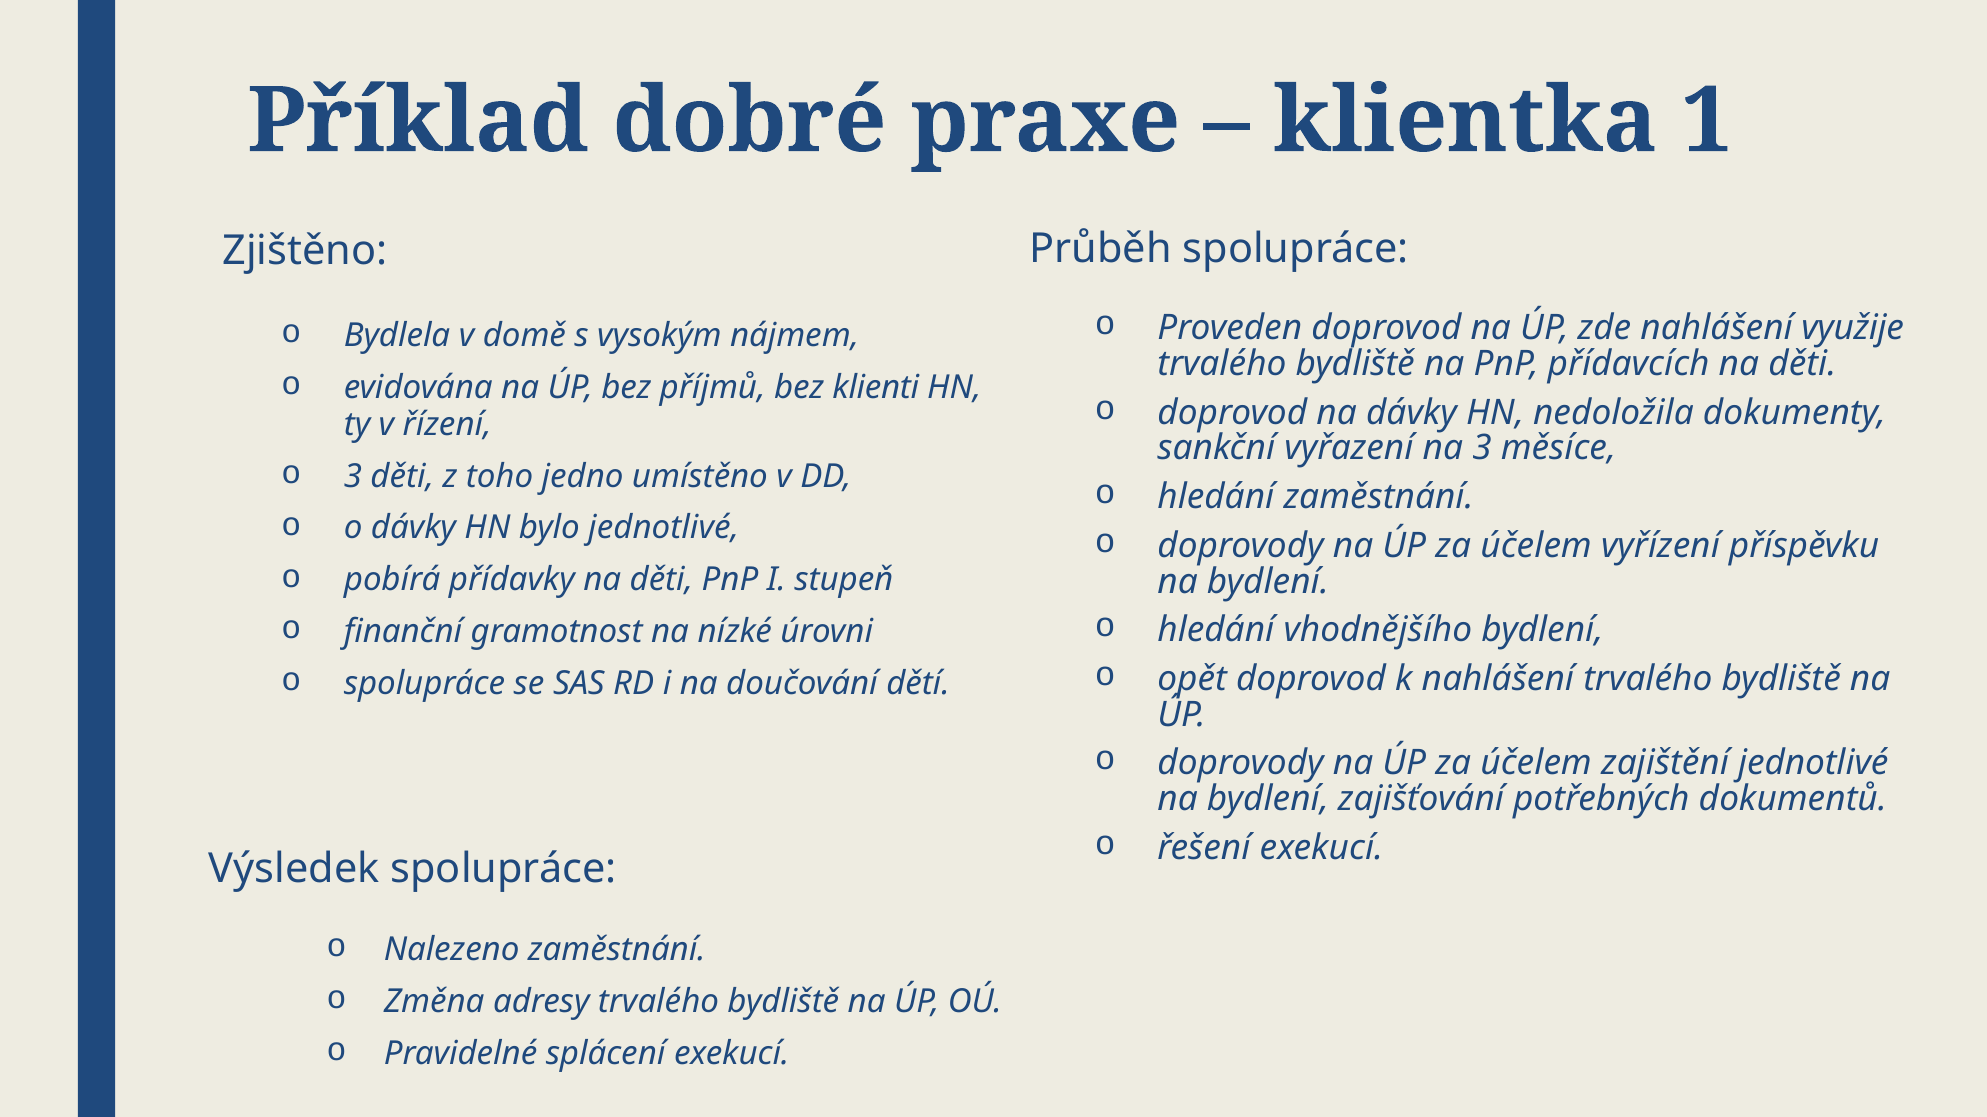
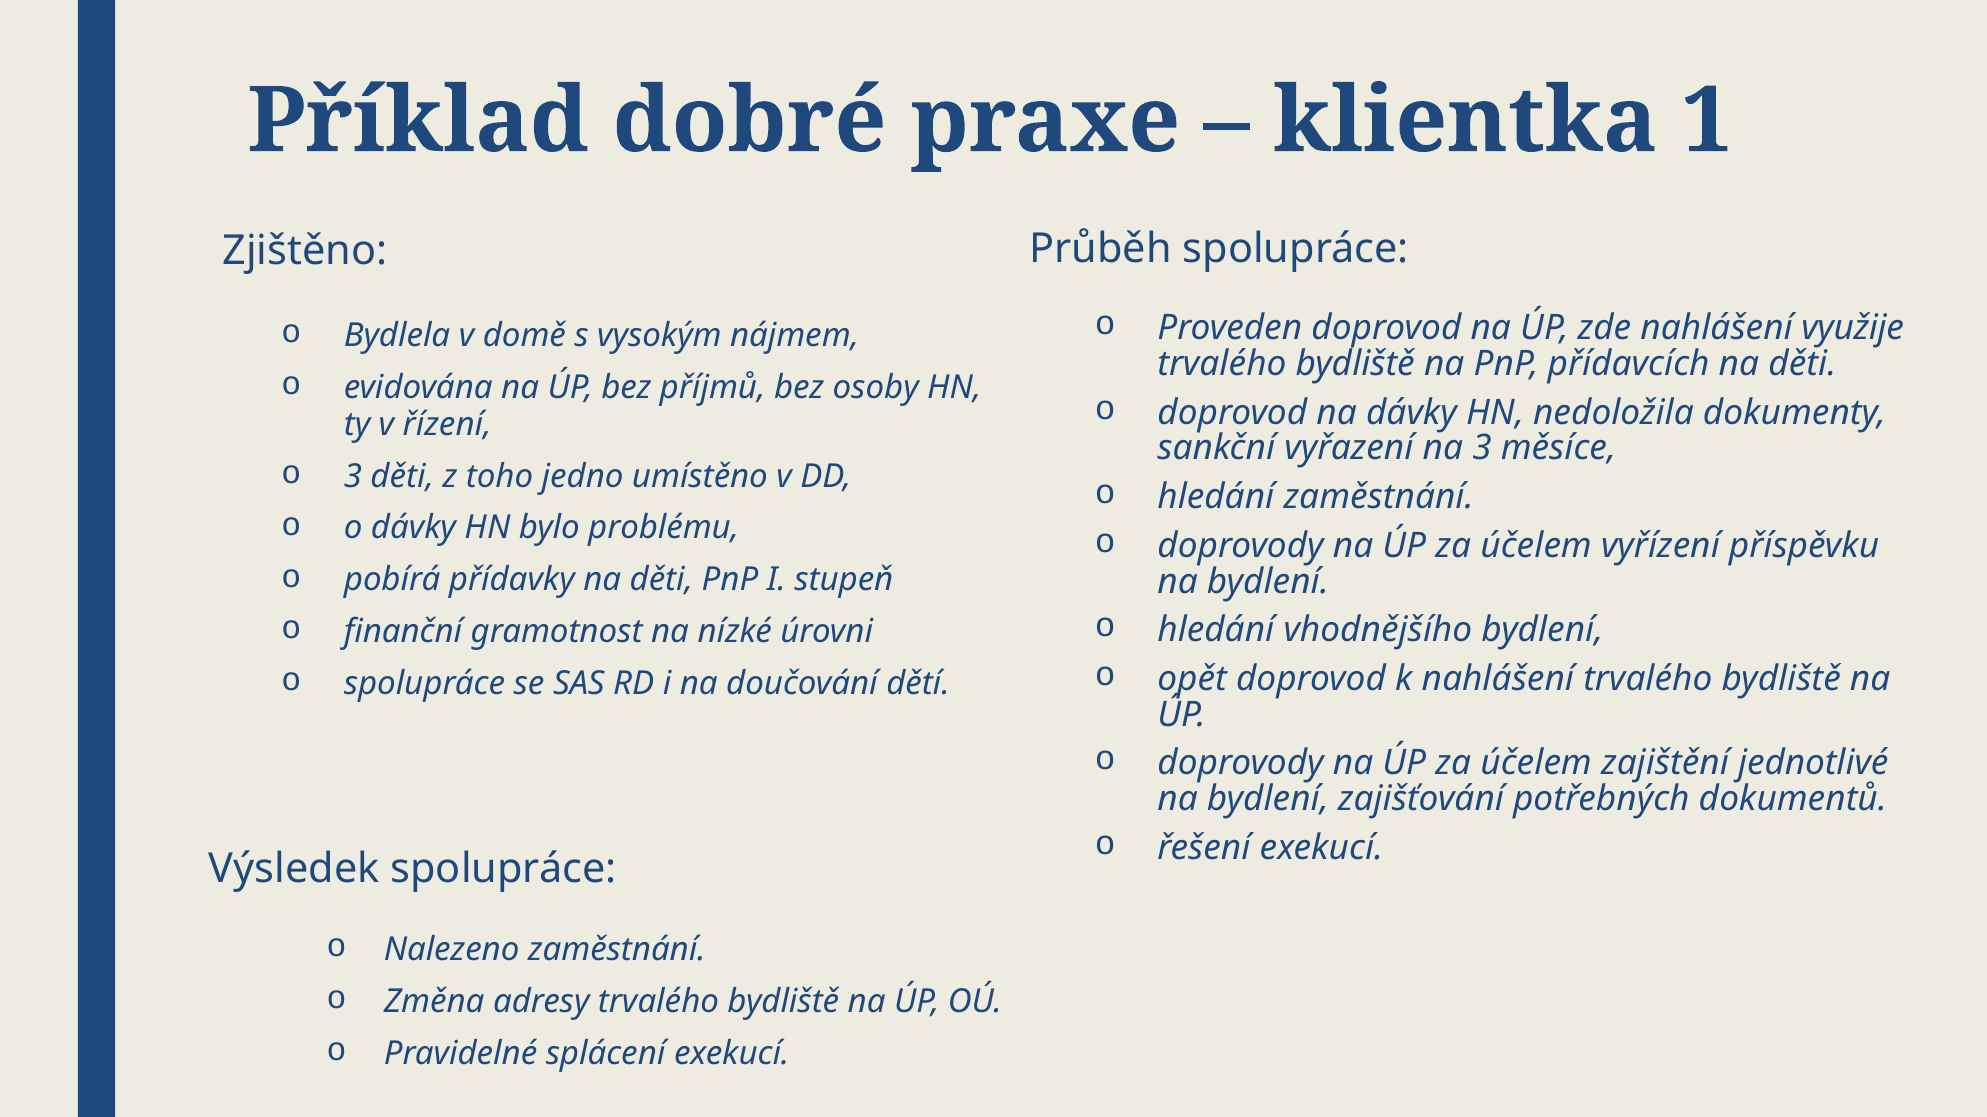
klienti: klienti -> osoby
bylo jednotlivé: jednotlivé -> problému
